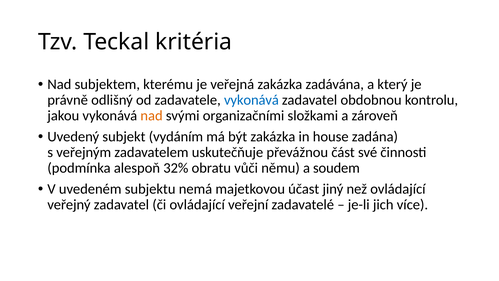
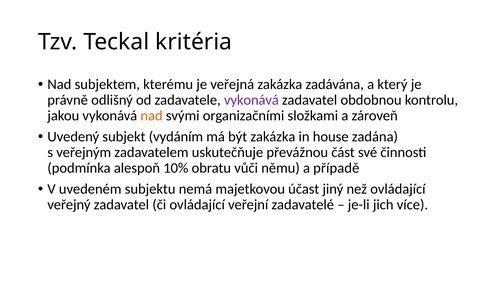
vykonává at (251, 100) colour: blue -> purple
32%: 32% -> 10%
soudem: soudem -> případě
